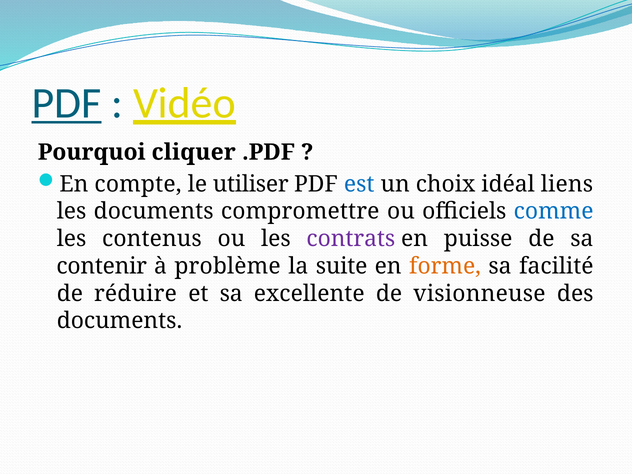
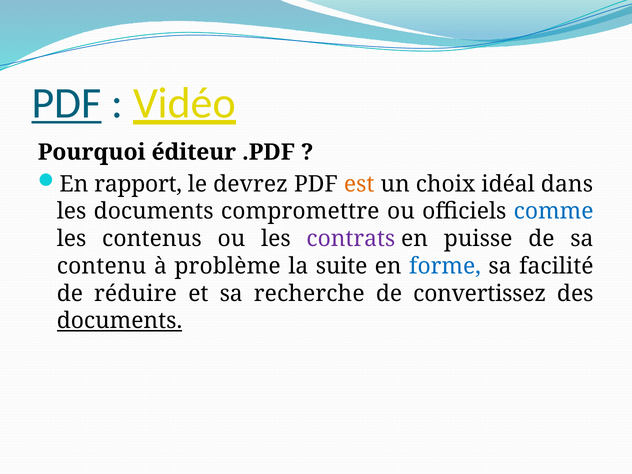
cliquer: cliquer -> éditeur
compte: compte -> rapport
utiliser: utiliser -> devrez
est colour: blue -> orange
liens: liens -> dans
contenir: contenir -> contenu
forme colour: orange -> blue
excellente: excellente -> recherche
visionneuse: visionneuse -> convertissez
documents at (120, 321) underline: none -> present
